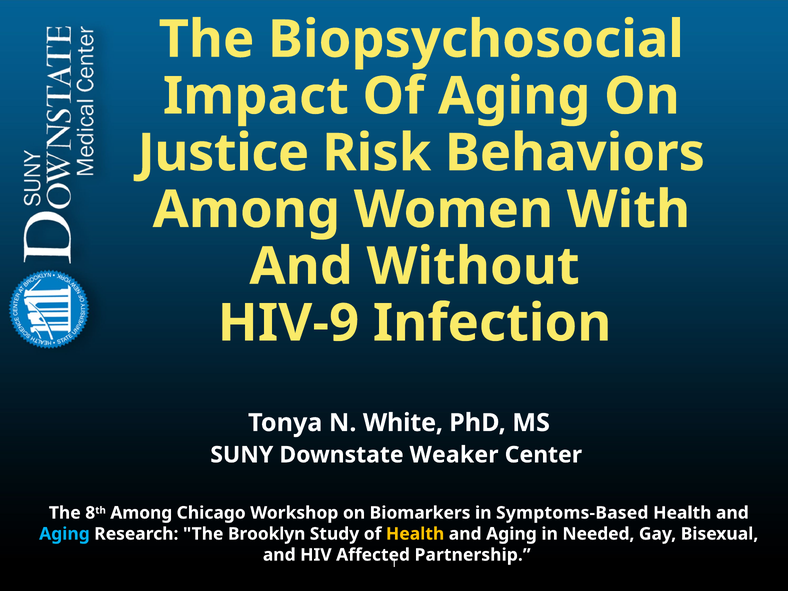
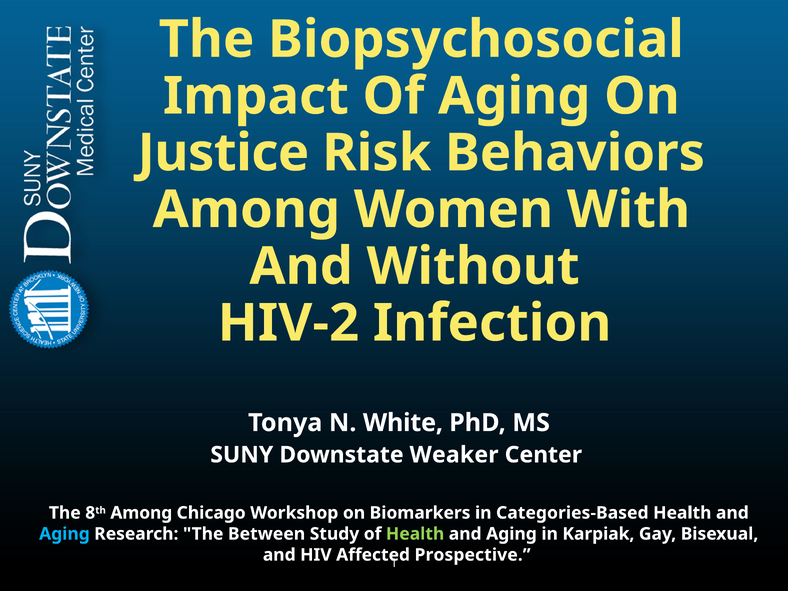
HIV-9: HIV-9 -> HIV-2
Symptoms-Based: Symptoms-Based -> Categories-Based
Brooklyn: Brooklyn -> Between
Health at (415, 534) colour: yellow -> light green
Needed: Needed -> Karpiak
Partnership: Partnership -> Prospective
